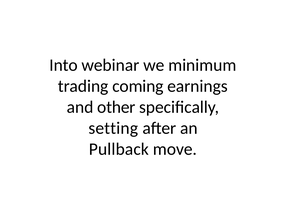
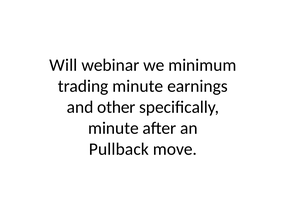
Into: Into -> Will
trading coming: coming -> minute
setting at (113, 128): setting -> minute
